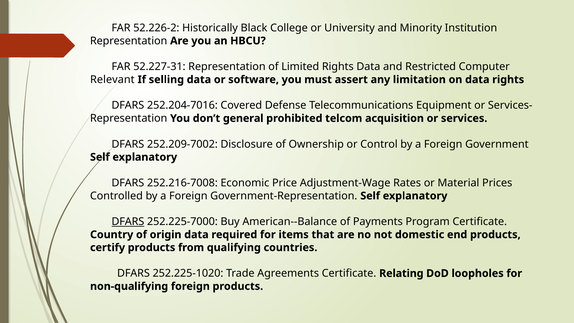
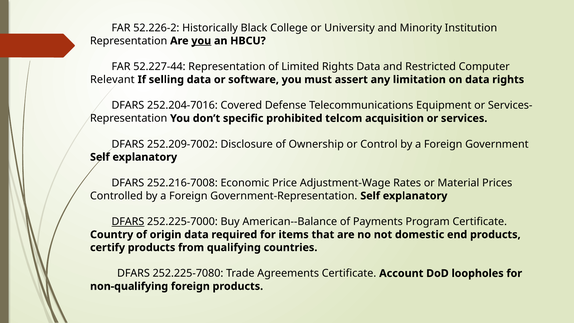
you at (201, 41) underline: none -> present
52.227-31: 52.227-31 -> 52.227-44
general: general -> specific
252.225-1020: 252.225-1020 -> 252.225-7080
Relating: Relating -> Account
